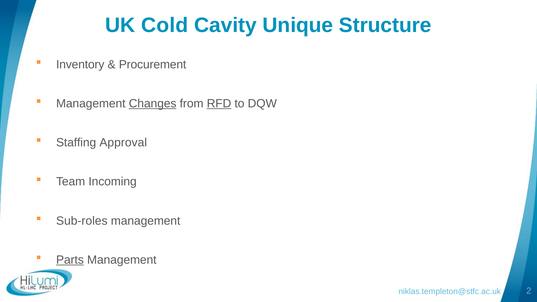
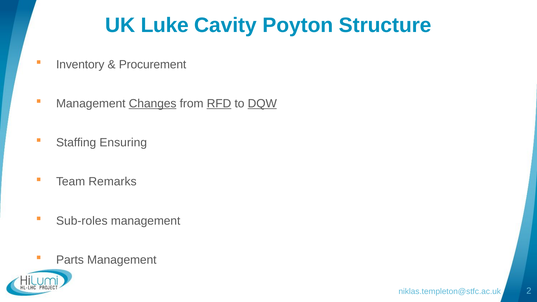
Cold: Cold -> Luke
Unique: Unique -> Poyton
DQW underline: none -> present
Approval: Approval -> Ensuring
Incoming: Incoming -> Remarks
Parts underline: present -> none
